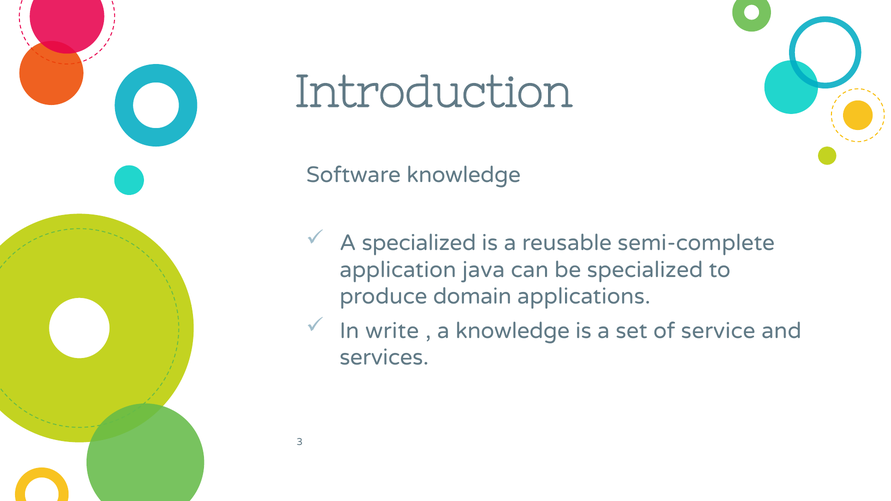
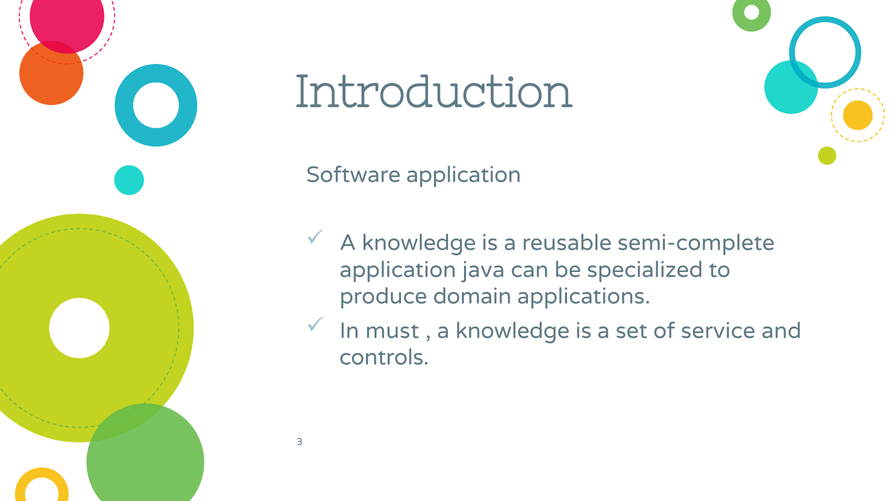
Software knowledge: knowledge -> application
specialized at (419, 243): specialized -> knowledge
write: write -> must
services: services -> controls
